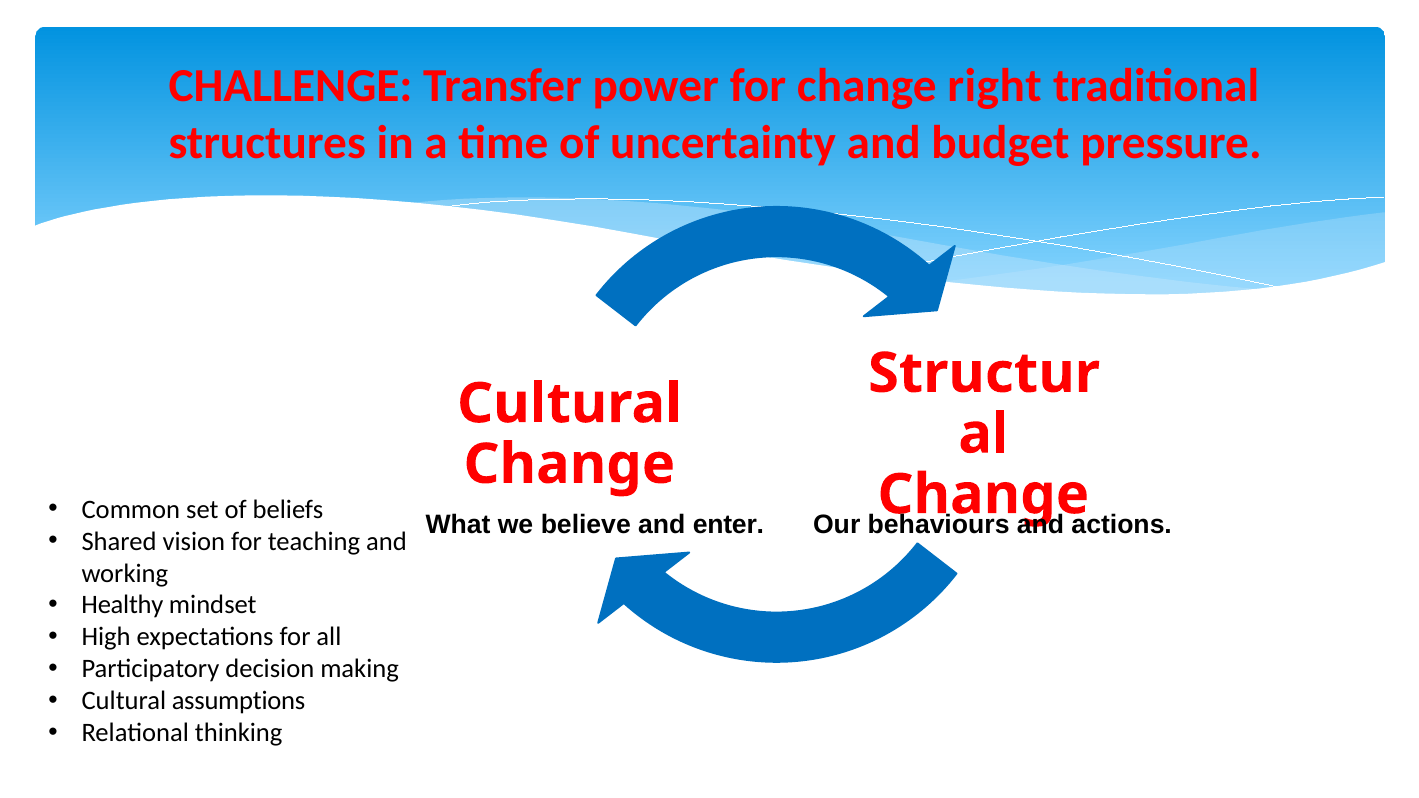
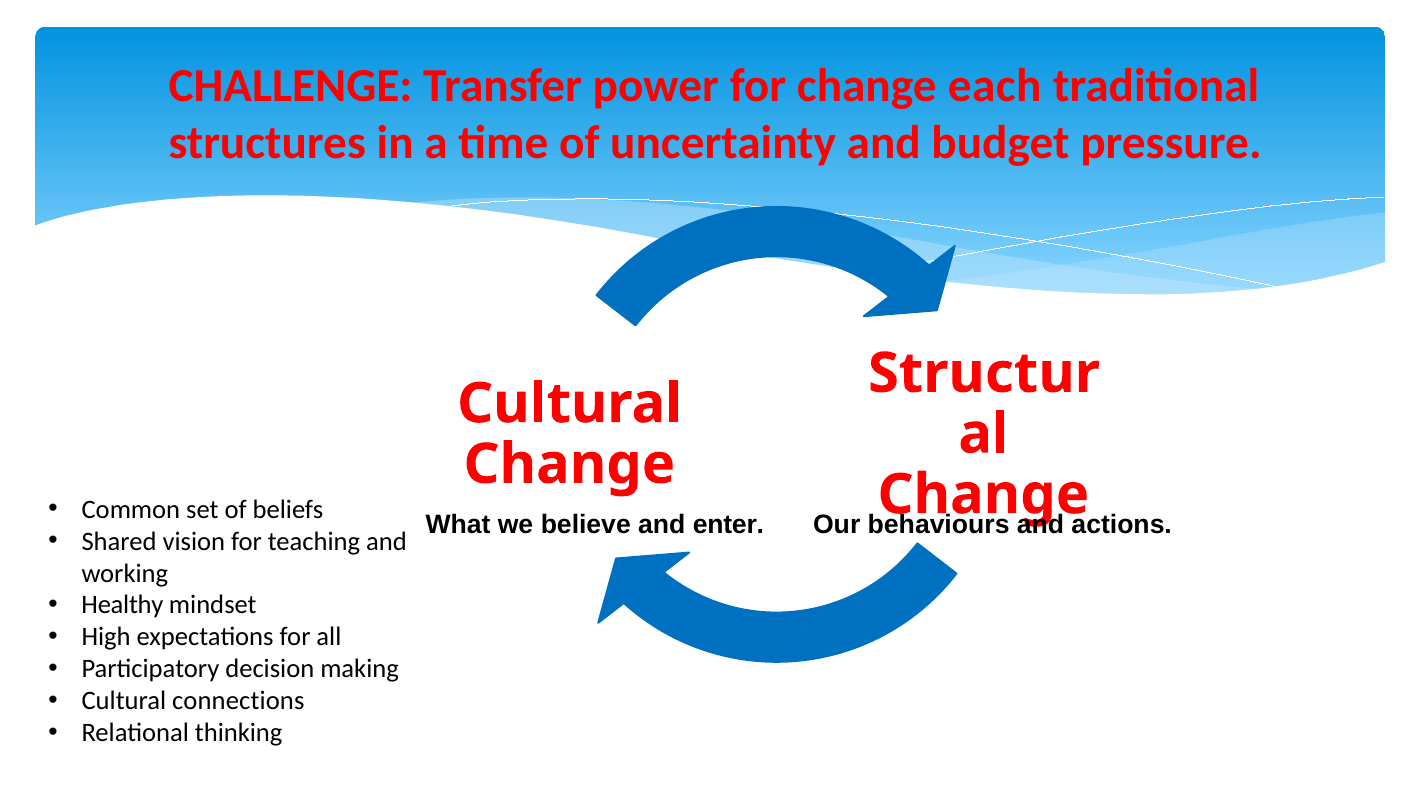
right: right -> each
assumptions: assumptions -> connections
